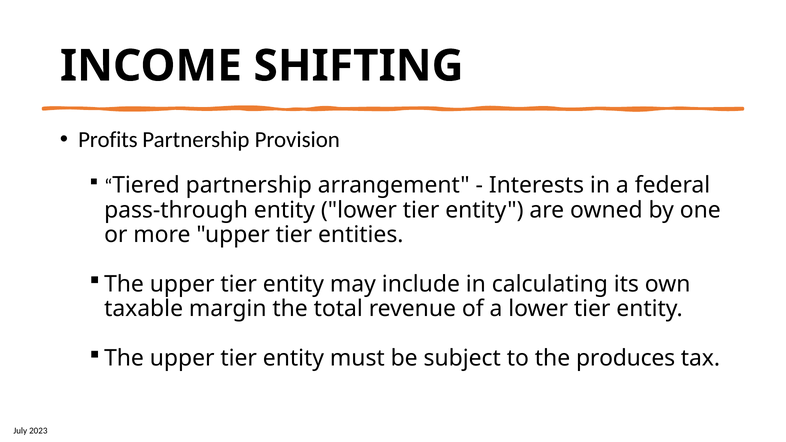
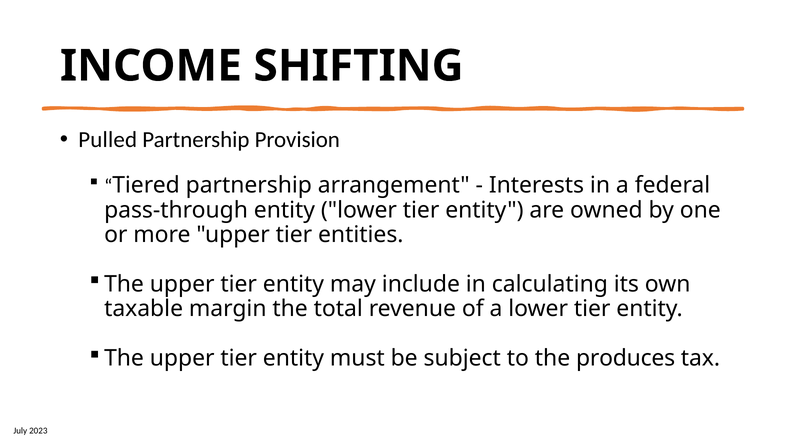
Profits: Profits -> Pulled
